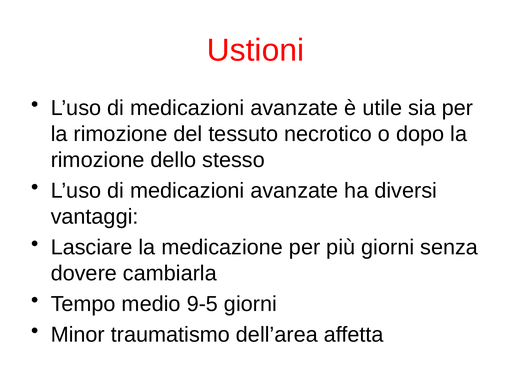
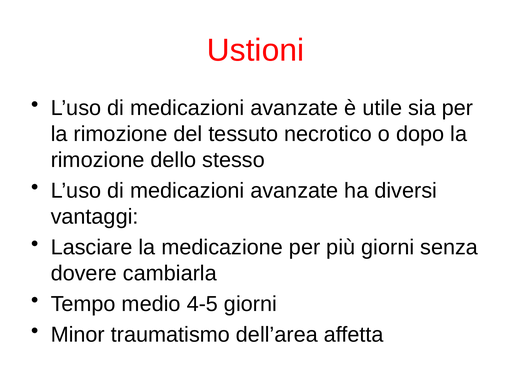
9-5: 9-5 -> 4-5
